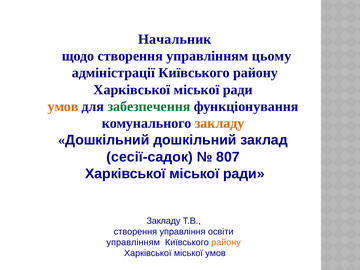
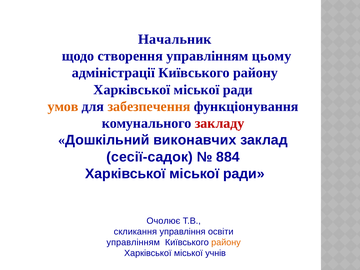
забезпечення colour: green -> orange
закладу at (220, 123) colour: orange -> red
Дошкільний дошкільний: дошкільний -> виконавчих
807: 807 -> 884
Закладу at (163, 221): Закладу -> Очолює
створення at (135, 232): створення -> скликання
міської умов: умов -> учнів
